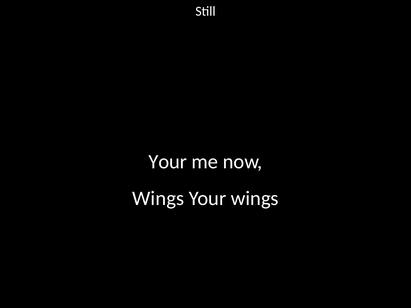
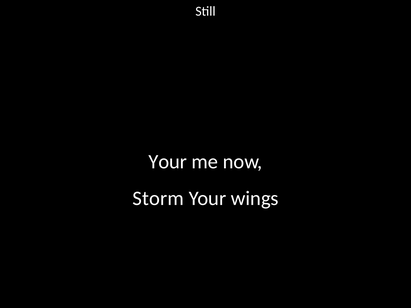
Wings at (158, 199): Wings -> Storm
